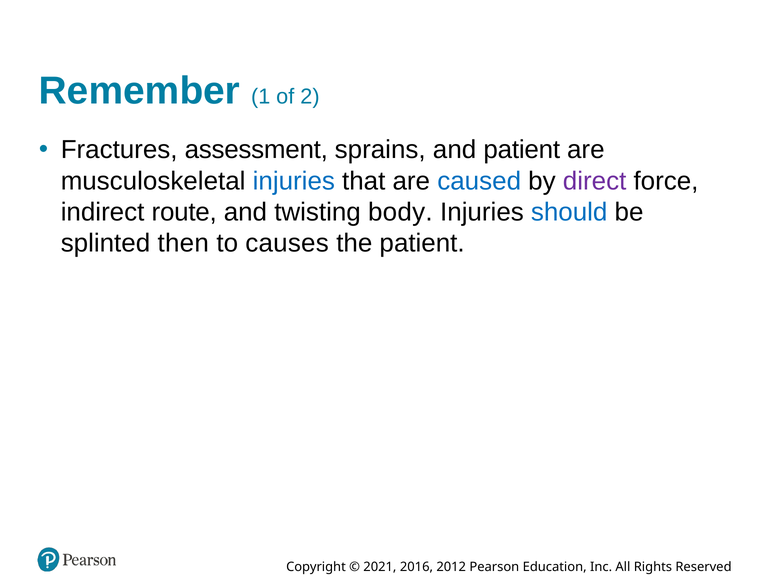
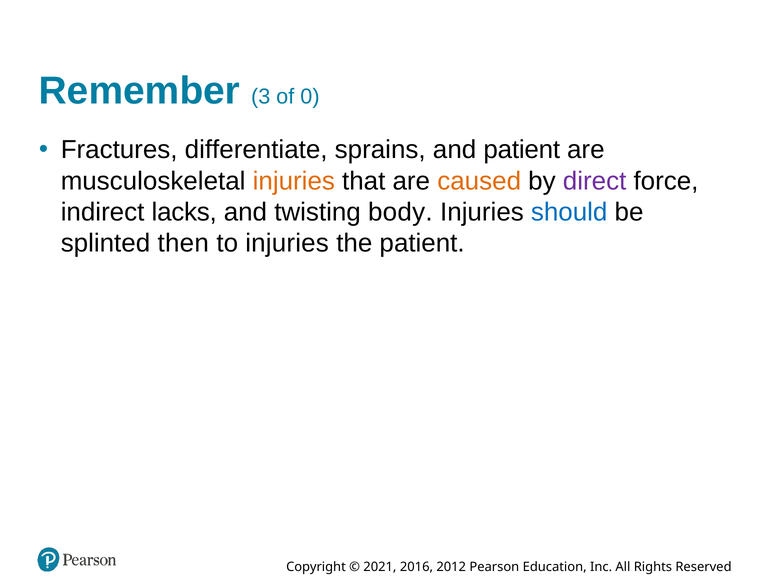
1: 1 -> 3
2: 2 -> 0
assessment: assessment -> differentiate
injuries at (294, 181) colour: blue -> orange
caused colour: blue -> orange
route: route -> lacks
to causes: causes -> injuries
